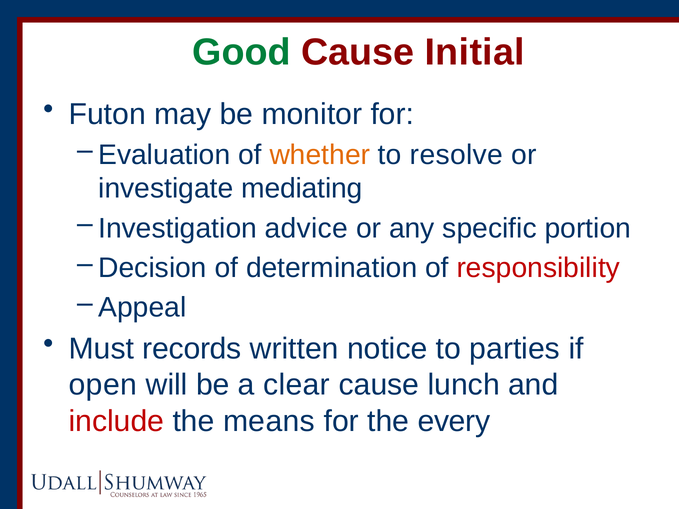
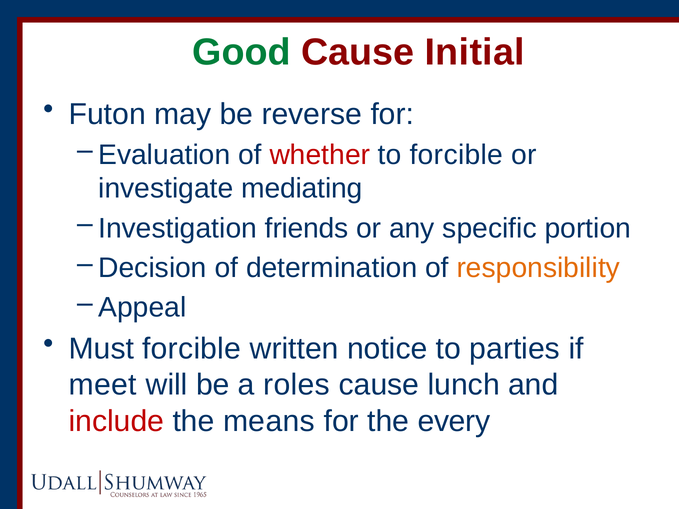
monitor: monitor -> reverse
whether colour: orange -> red
to resolve: resolve -> forcible
advice: advice -> friends
responsibility colour: red -> orange
Must records: records -> forcible
open: open -> meet
clear: clear -> roles
